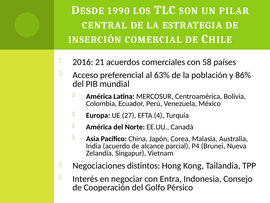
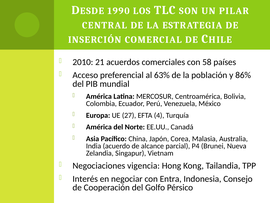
2016: 2016 -> 2010
distintos: distintos -> vigencia
